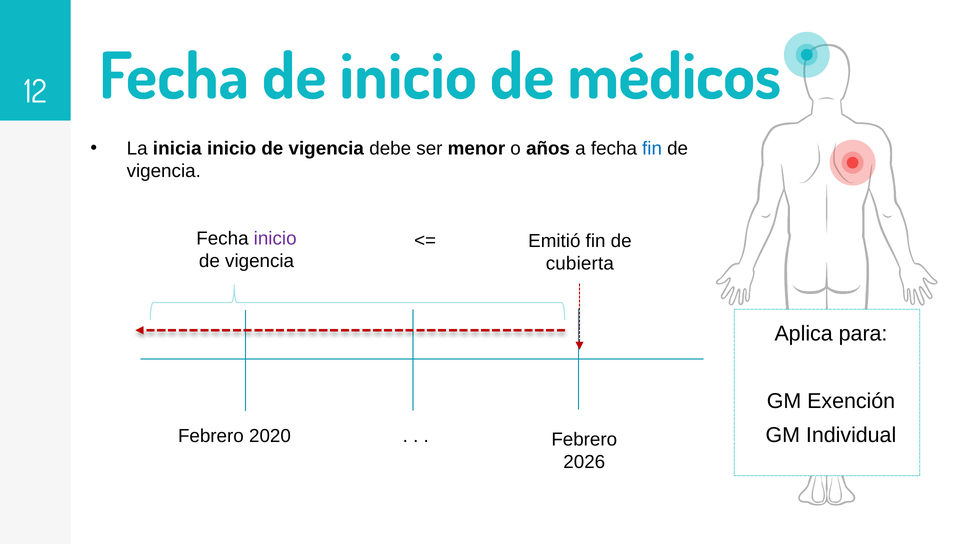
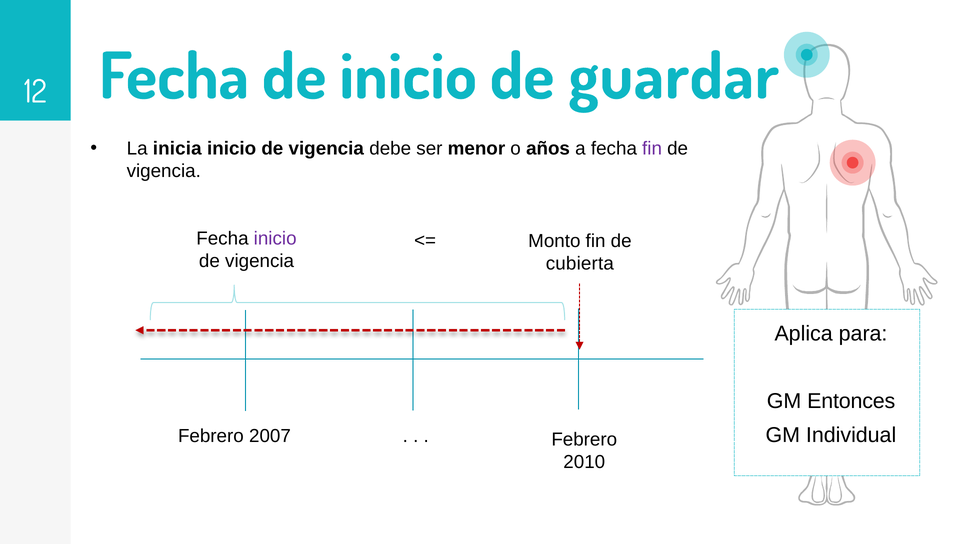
médicos: médicos -> guardar
fin at (652, 148) colour: blue -> purple
Emitió: Emitió -> Monto
Exención: Exención -> Entonces
2020: 2020 -> 2007
2026: 2026 -> 2010
